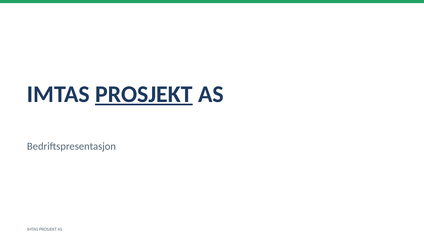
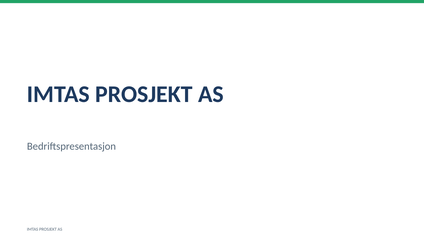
PROSJEKT at (144, 94) underline: present -> none
